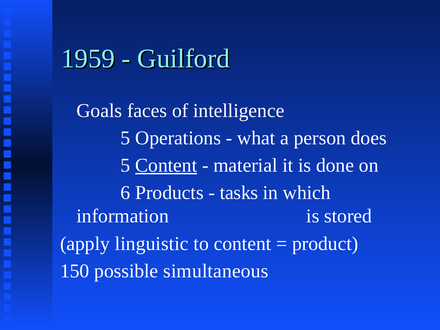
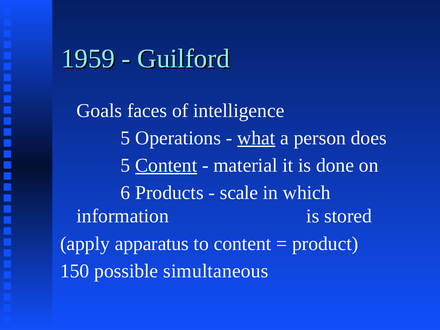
what underline: none -> present
tasks: tasks -> scale
linguistic: linguistic -> apparatus
